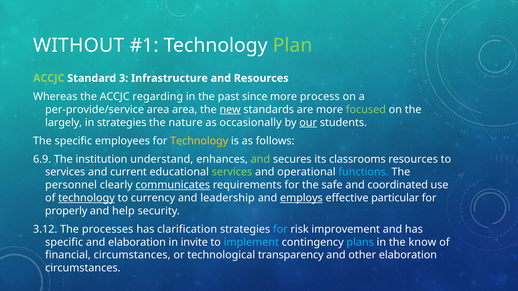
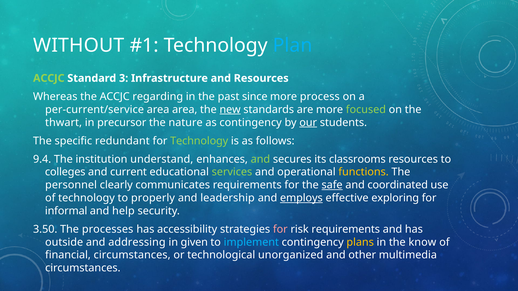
Plan colour: light green -> light blue
per-provide/service: per-provide/service -> per-current/service
largely: largely -> thwart
in strategies: strategies -> precursor
as occasionally: occasionally -> contingency
employees: employees -> redundant
Technology at (199, 141) colour: yellow -> light green
6.9: 6.9 -> 9.4
services at (65, 172): services -> colleges
functions colour: light blue -> yellow
communicates underline: present -> none
safe underline: none -> present
technology at (86, 198) underline: present -> none
currency: currency -> properly
particular: particular -> exploring
properly: properly -> informal
3.12: 3.12 -> 3.50
clarification: clarification -> accessibility
for at (280, 229) colour: light blue -> pink
risk improvement: improvement -> requirements
specific at (64, 242): specific -> outside
and elaboration: elaboration -> addressing
invite: invite -> given
plans colour: light blue -> yellow
transparency: transparency -> unorganized
other elaboration: elaboration -> multimedia
